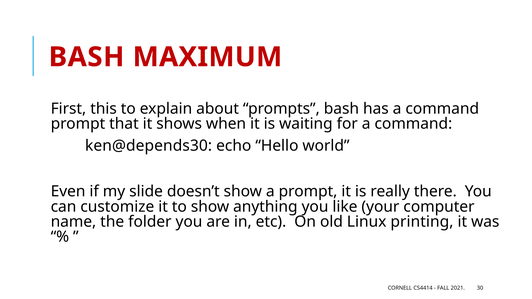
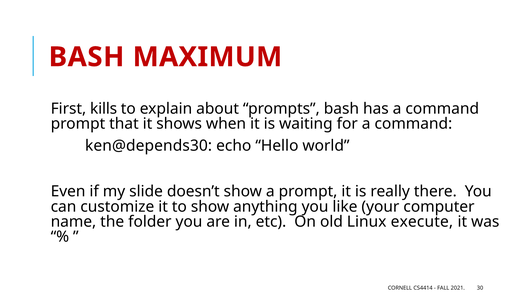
this: this -> kills
printing: printing -> execute
